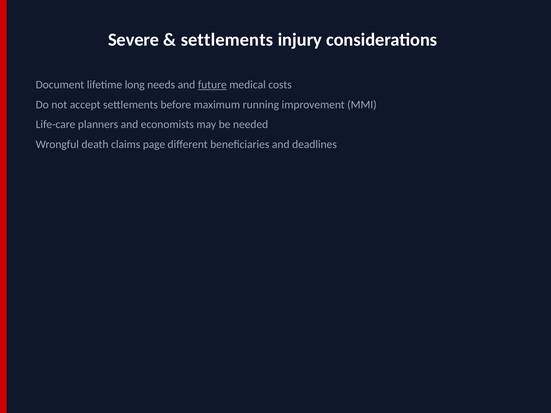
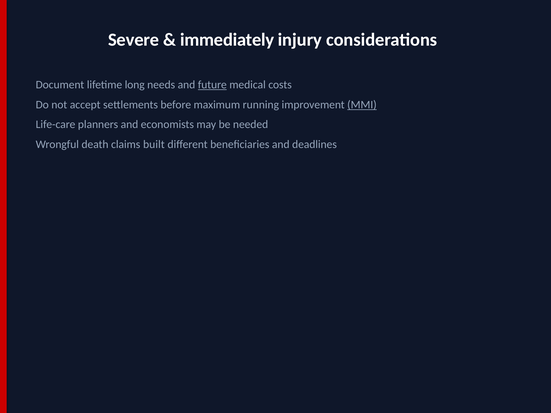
settlements at (227, 40): settlements -> immediately
MMI underline: none -> present
page: page -> built
